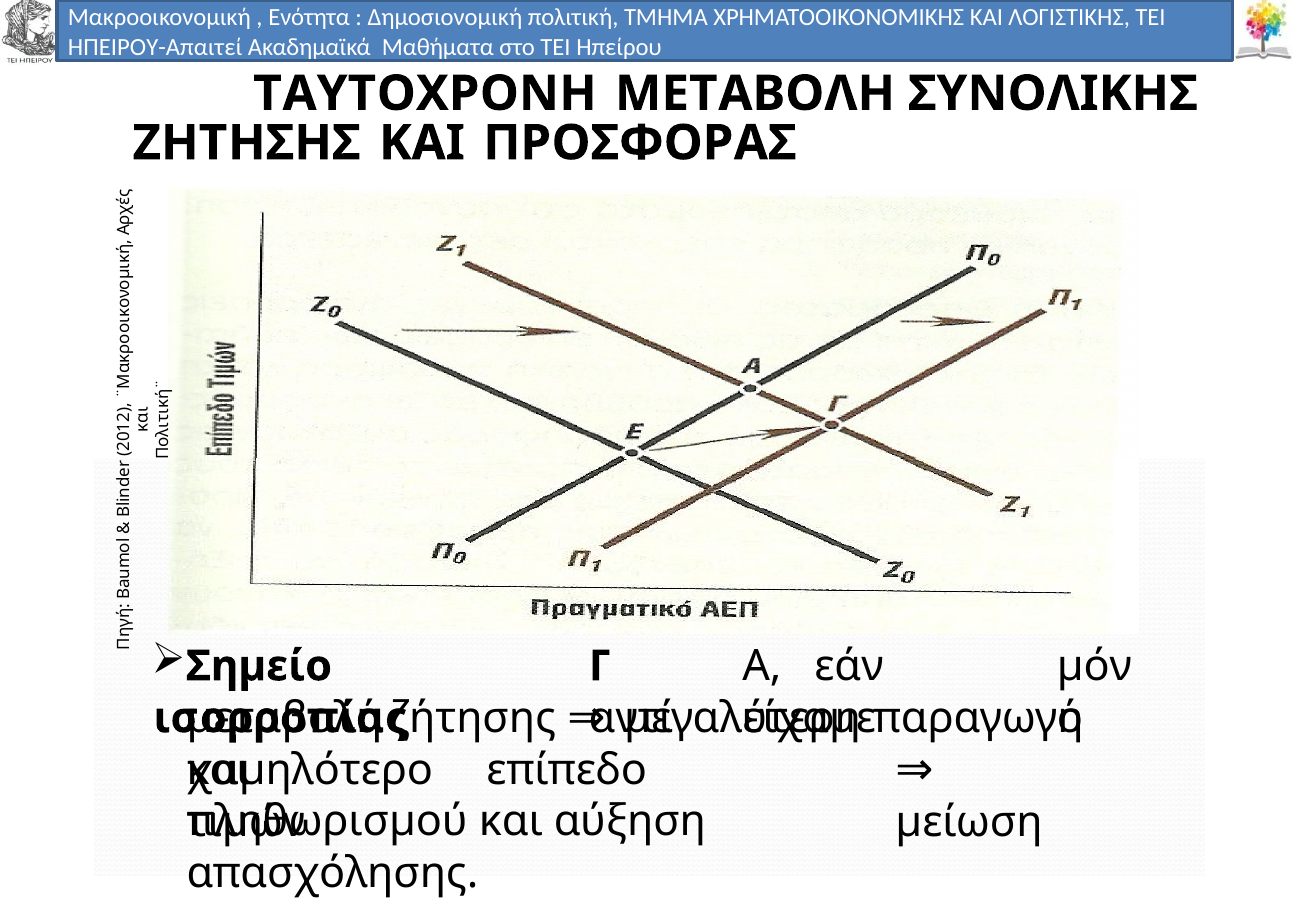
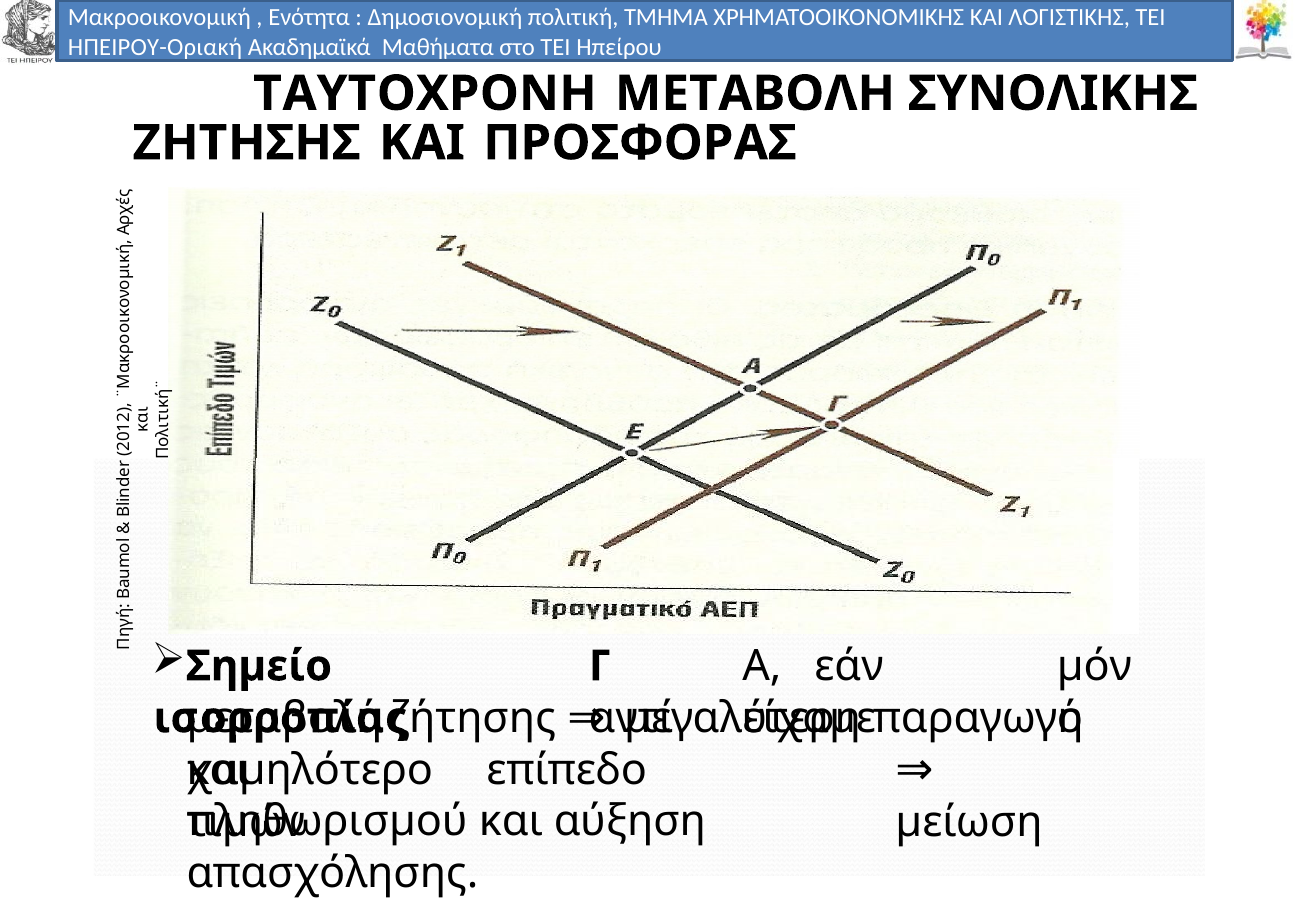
ΗΠΕΙΡΟΥ-Απαιτεί: ΗΠΕΙΡΟΥ-Απαιτεί -> ΗΠΕΙΡΟΥ-Οριακή
